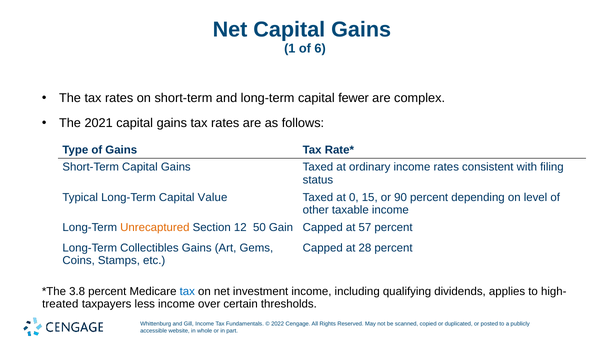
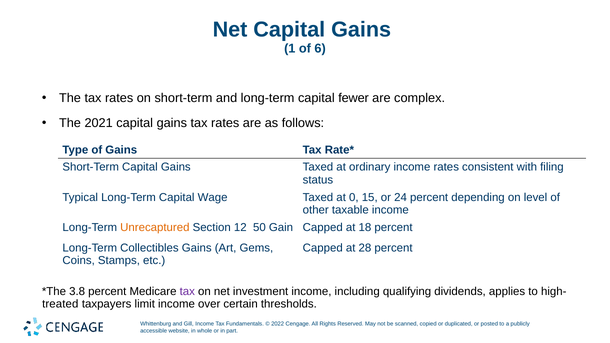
Value: Value -> Wage
90: 90 -> 24
57: 57 -> 18
tax at (187, 292) colour: blue -> purple
less: less -> limit
